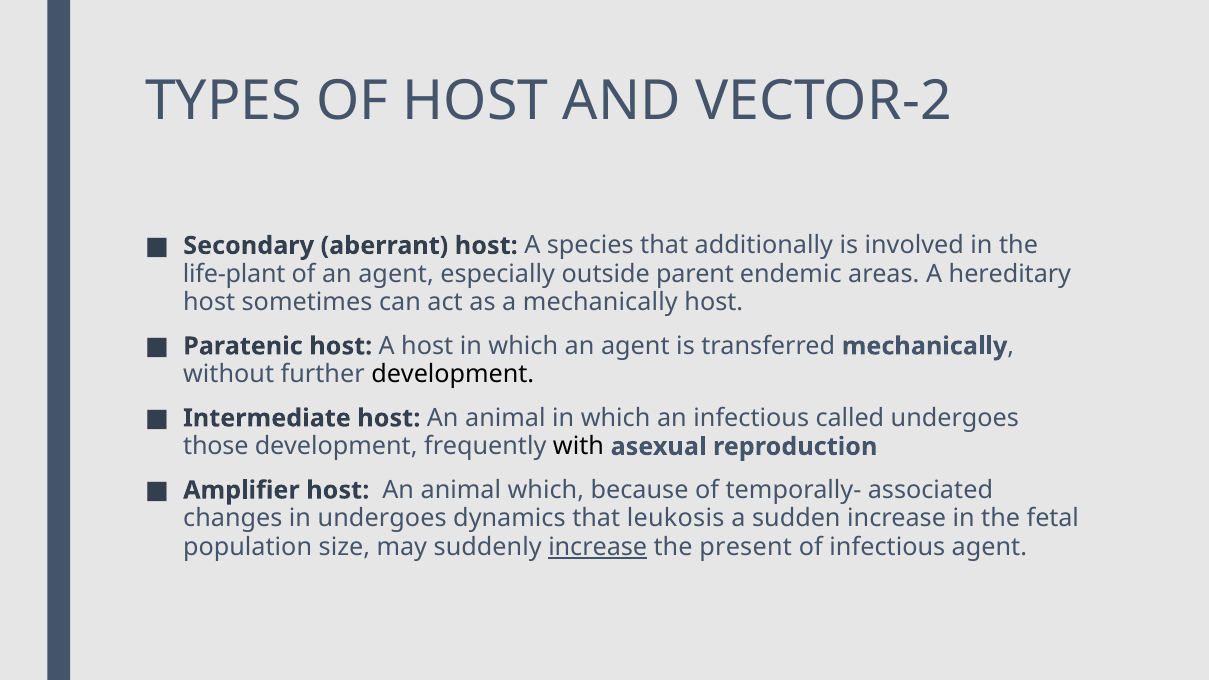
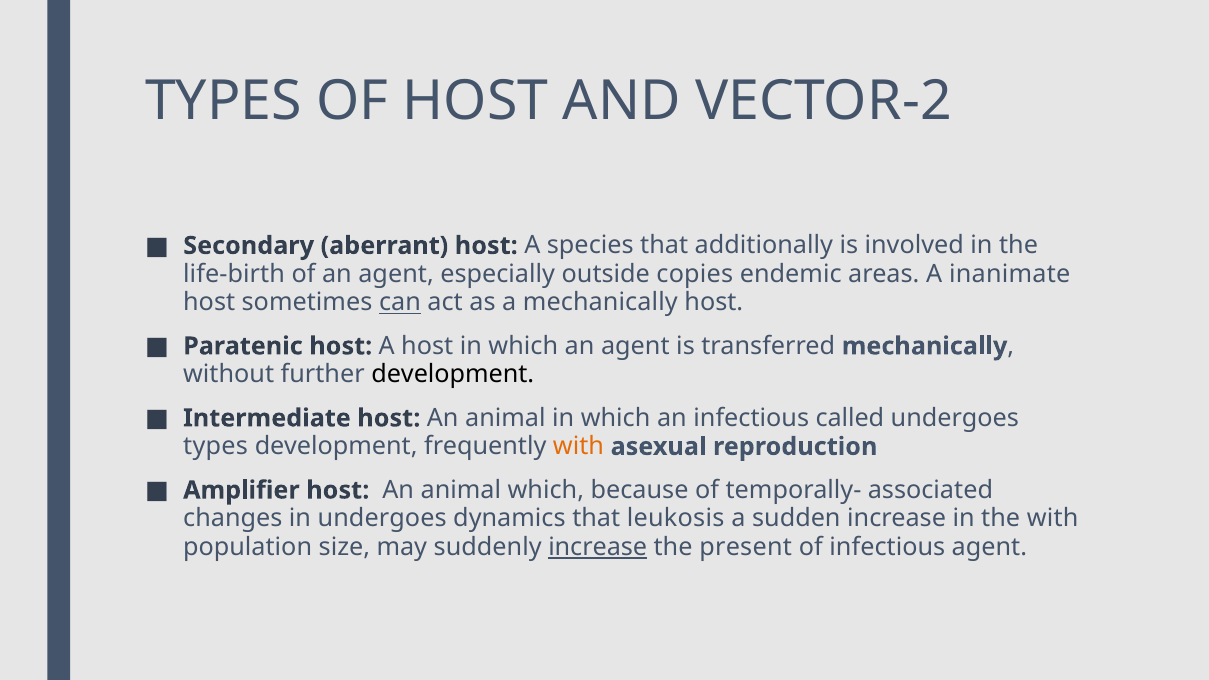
life-plant: life-plant -> life-birth
parent: parent -> copies
hereditary: hereditary -> inanimate
can underline: none -> present
those at (216, 447): those -> types
with at (579, 447) colour: black -> orange
the fetal: fetal -> with
